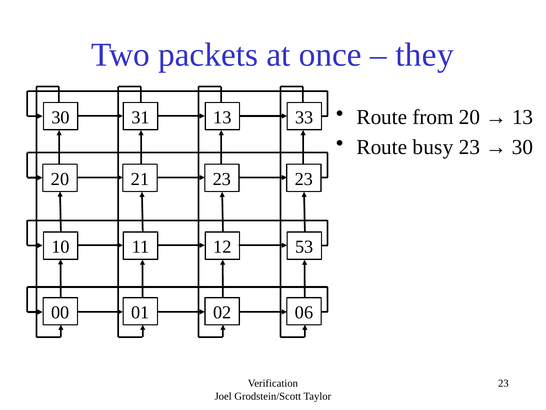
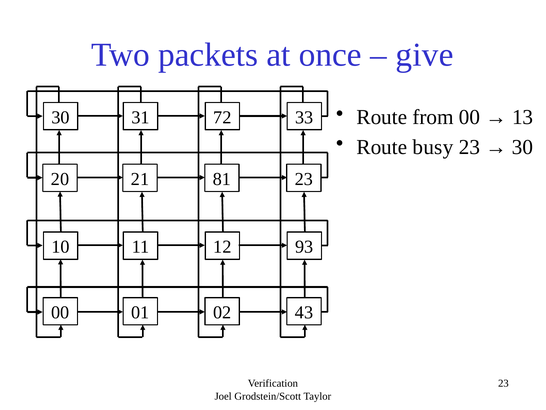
they: they -> give
from 20: 20 -> 00
31 13: 13 -> 72
21 23: 23 -> 81
53: 53 -> 93
06: 06 -> 43
